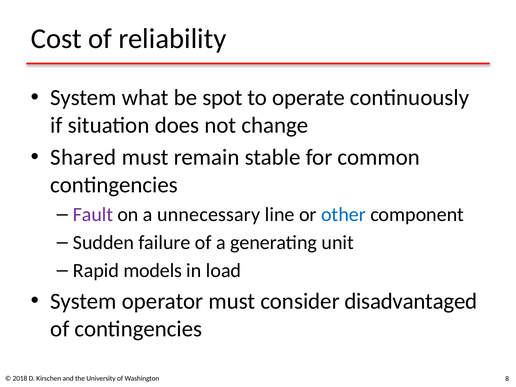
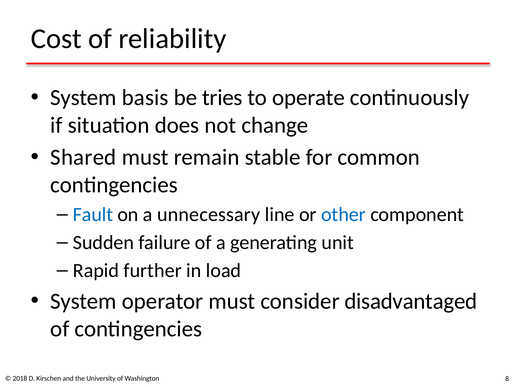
what: what -> basis
spot: spot -> tries
Fault colour: purple -> blue
models: models -> further
